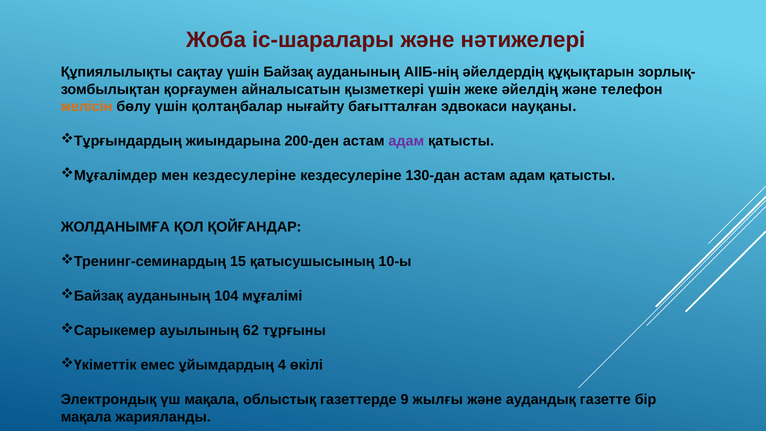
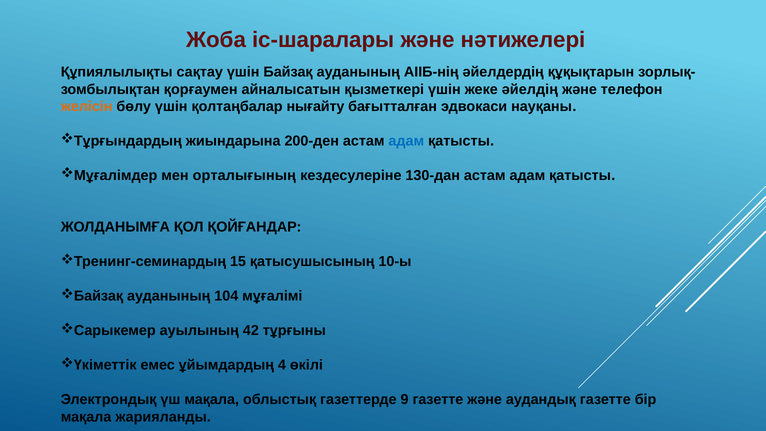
адам at (406, 141) colour: purple -> blue
мен кездесулеріне: кездесулеріне -> орталығының
62: 62 -> 42
9 жылғы: жылғы -> газетте
